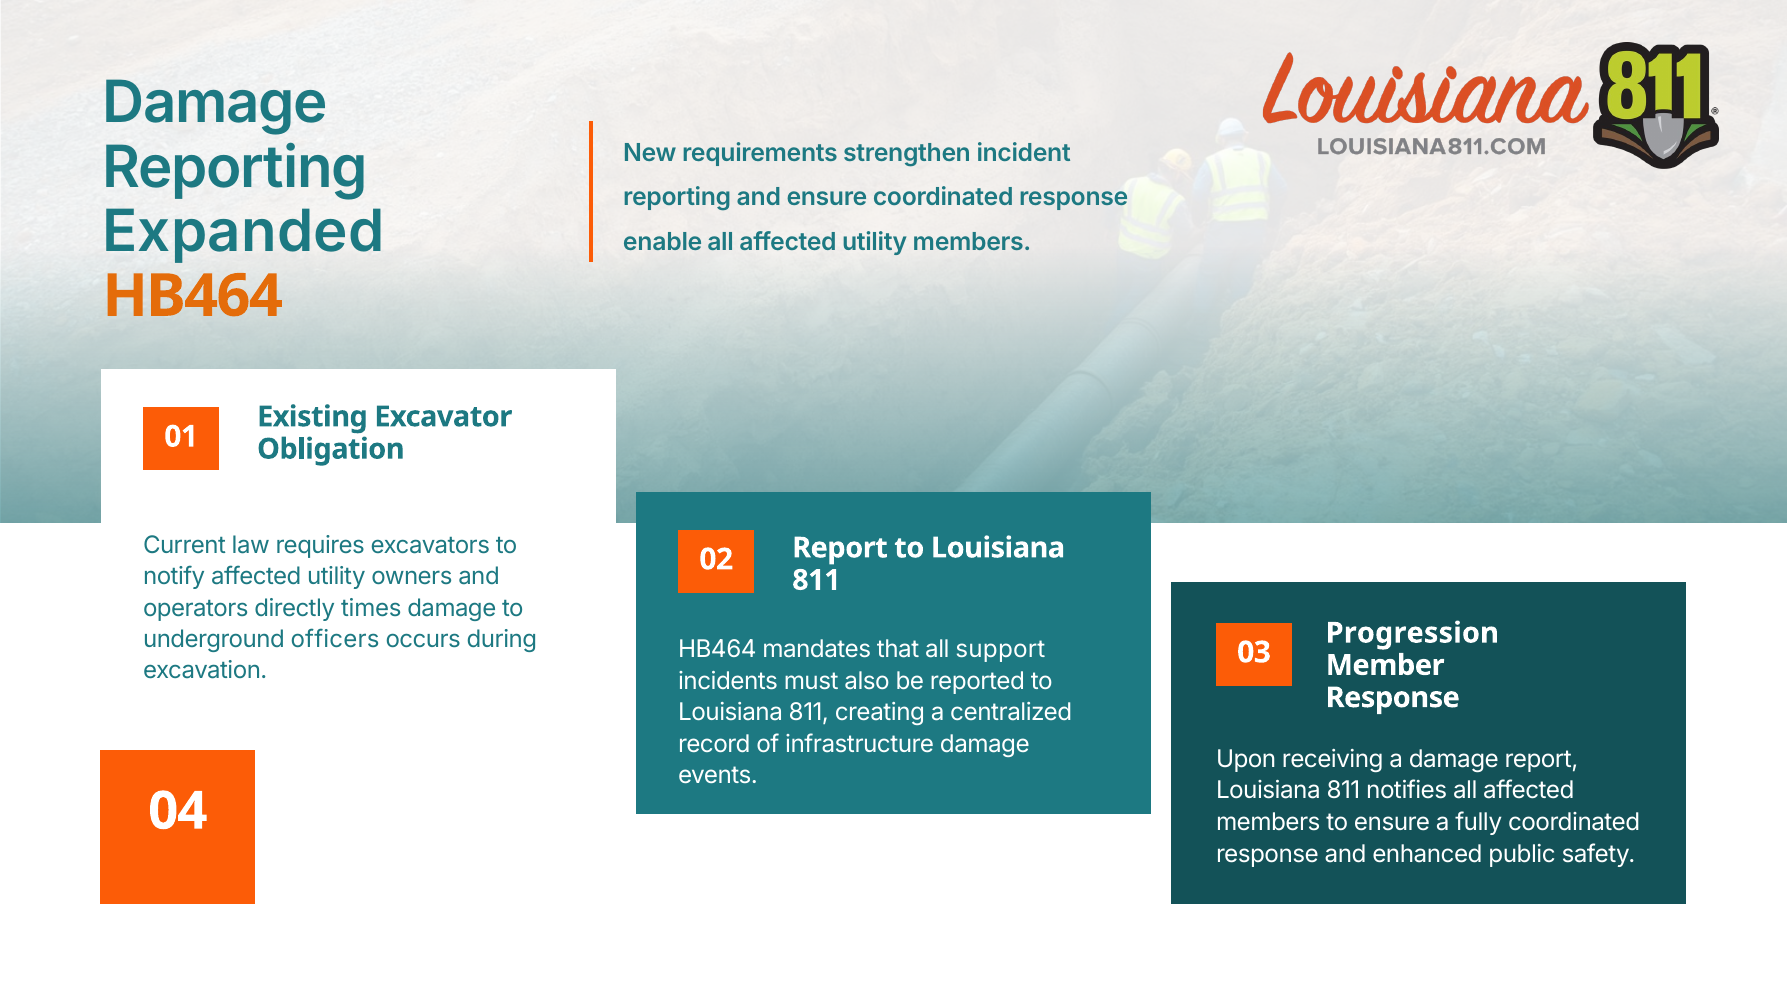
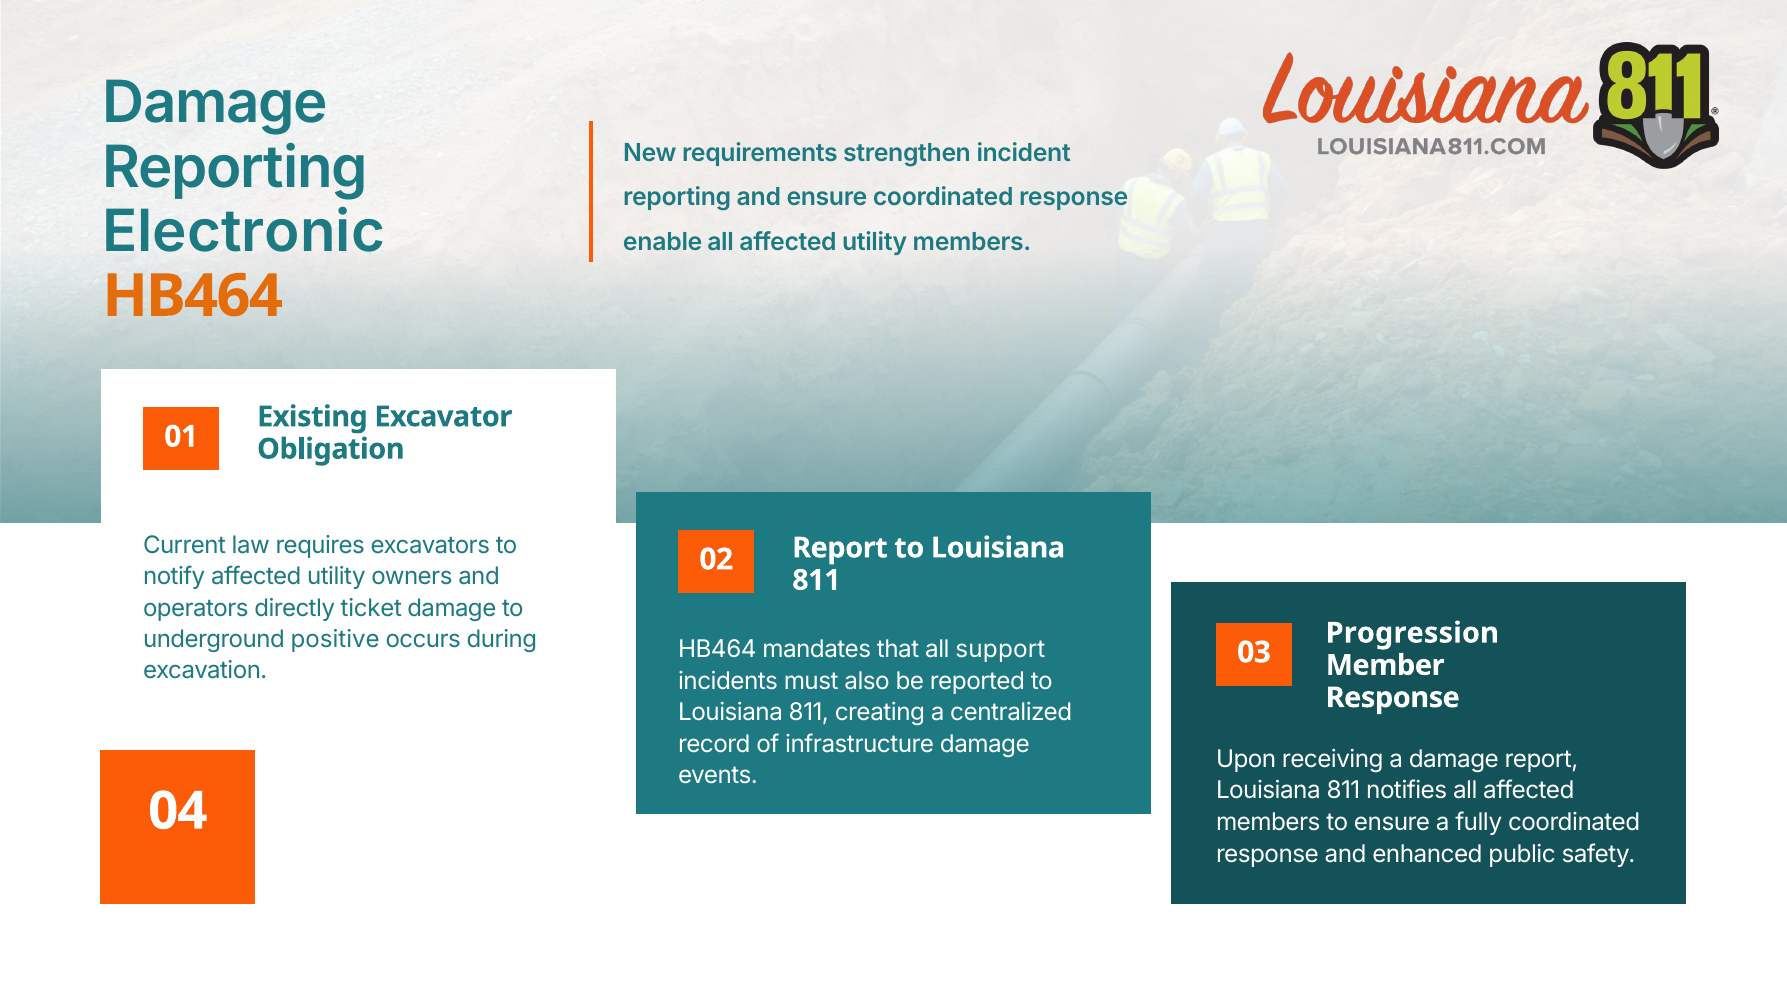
Expanded: Expanded -> Electronic
times: times -> ticket
officers: officers -> positive
